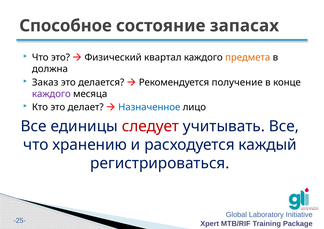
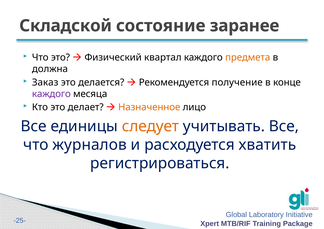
Способное: Способное -> Складской
запасах: запасах -> заранее
Назначенное colour: blue -> orange
следует colour: red -> orange
хранению: хранению -> журналов
каждый: каждый -> хватить
